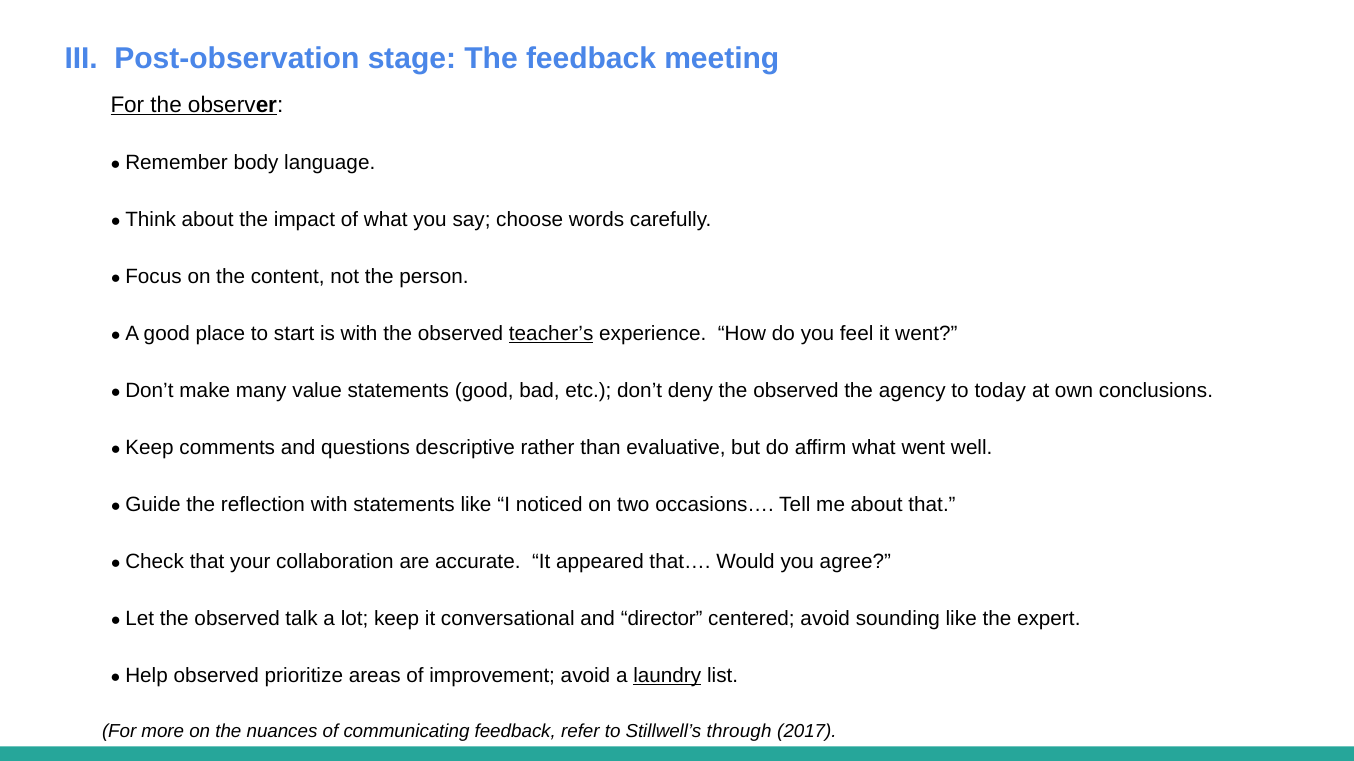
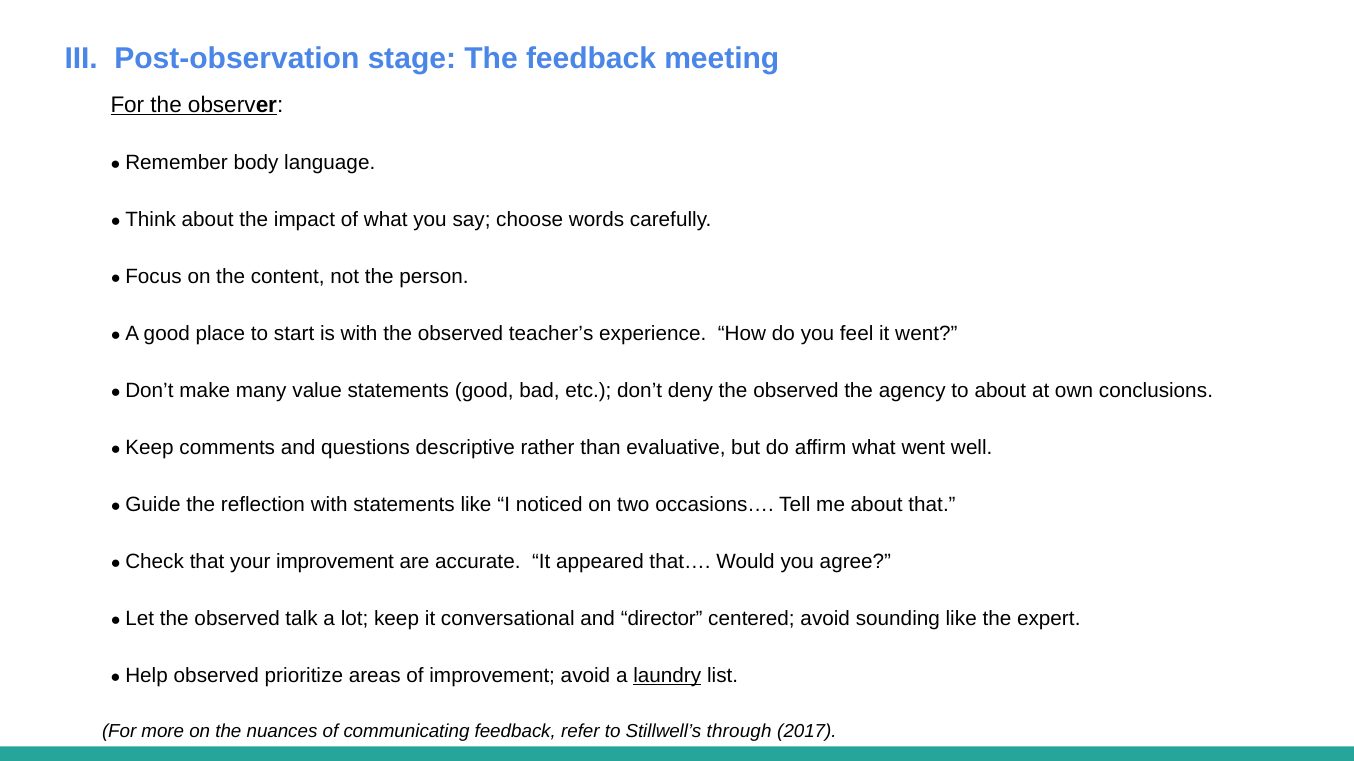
teacher’s underline: present -> none
to today: today -> about
your collaboration: collaboration -> improvement
